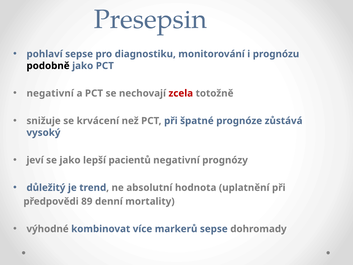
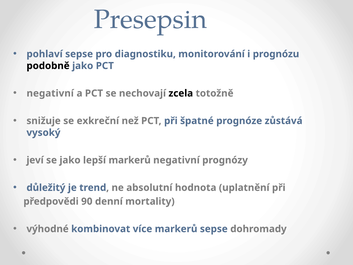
zcela colour: red -> black
krvácení: krvácení -> exkreční
lepší pacientů: pacientů -> markerů
89: 89 -> 90
